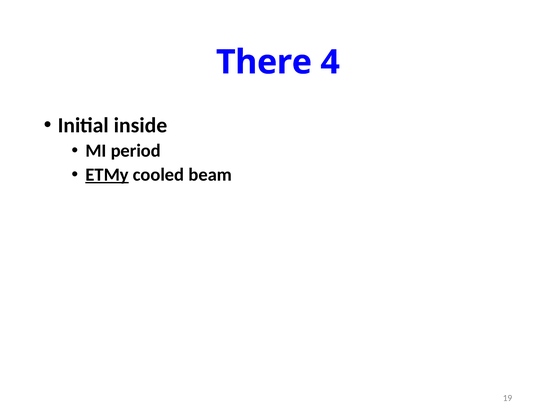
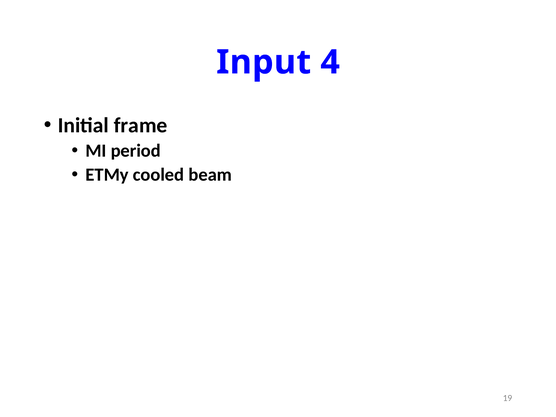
There: There -> Input
inside: inside -> frame
ETMy underline: present -> none
